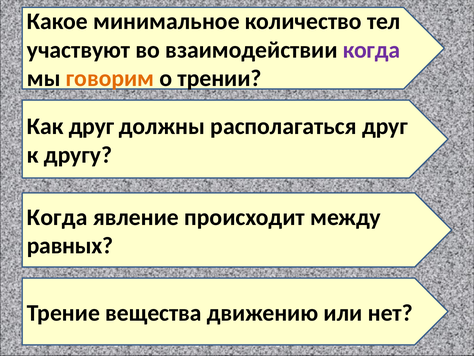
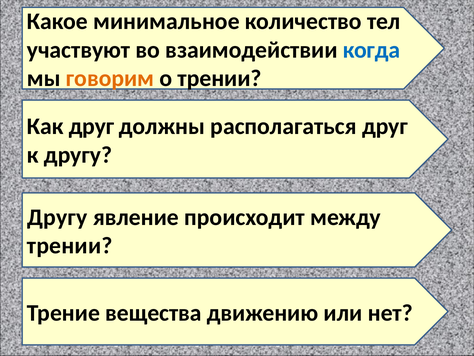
когда at (371, 50) colour: purple -> blue
Когда at (57, 217): Когда -> Другу
равных at (70, 245): равных -> трении
